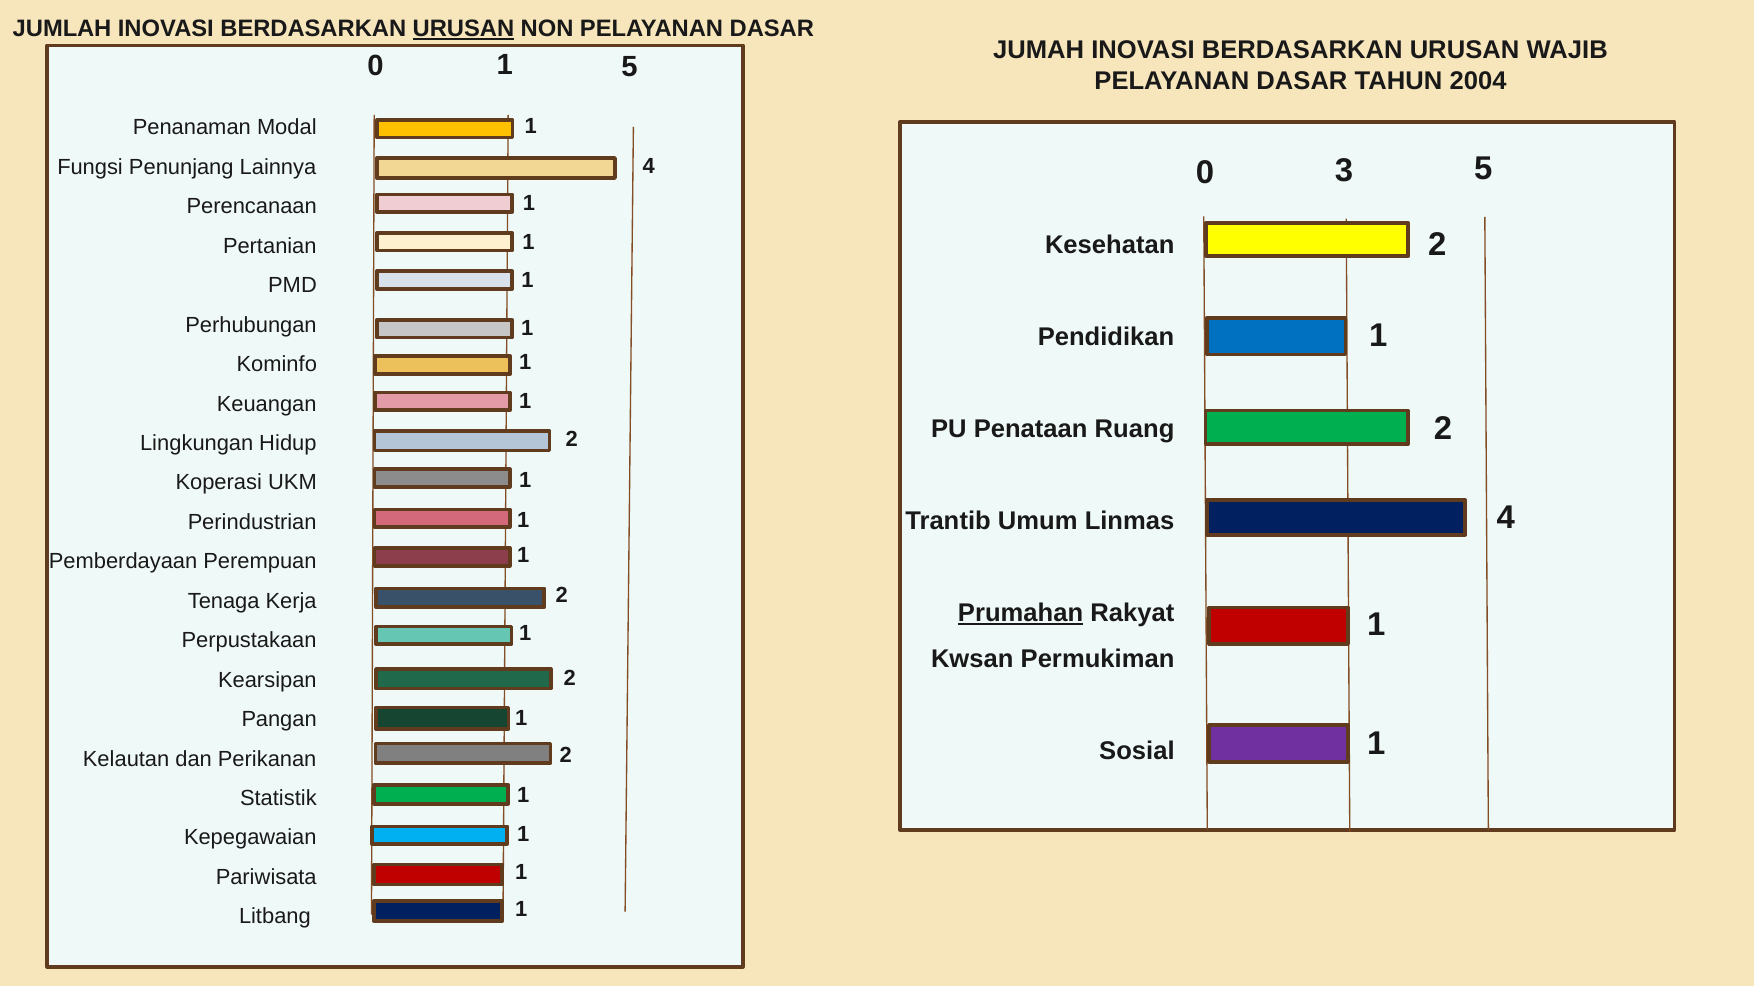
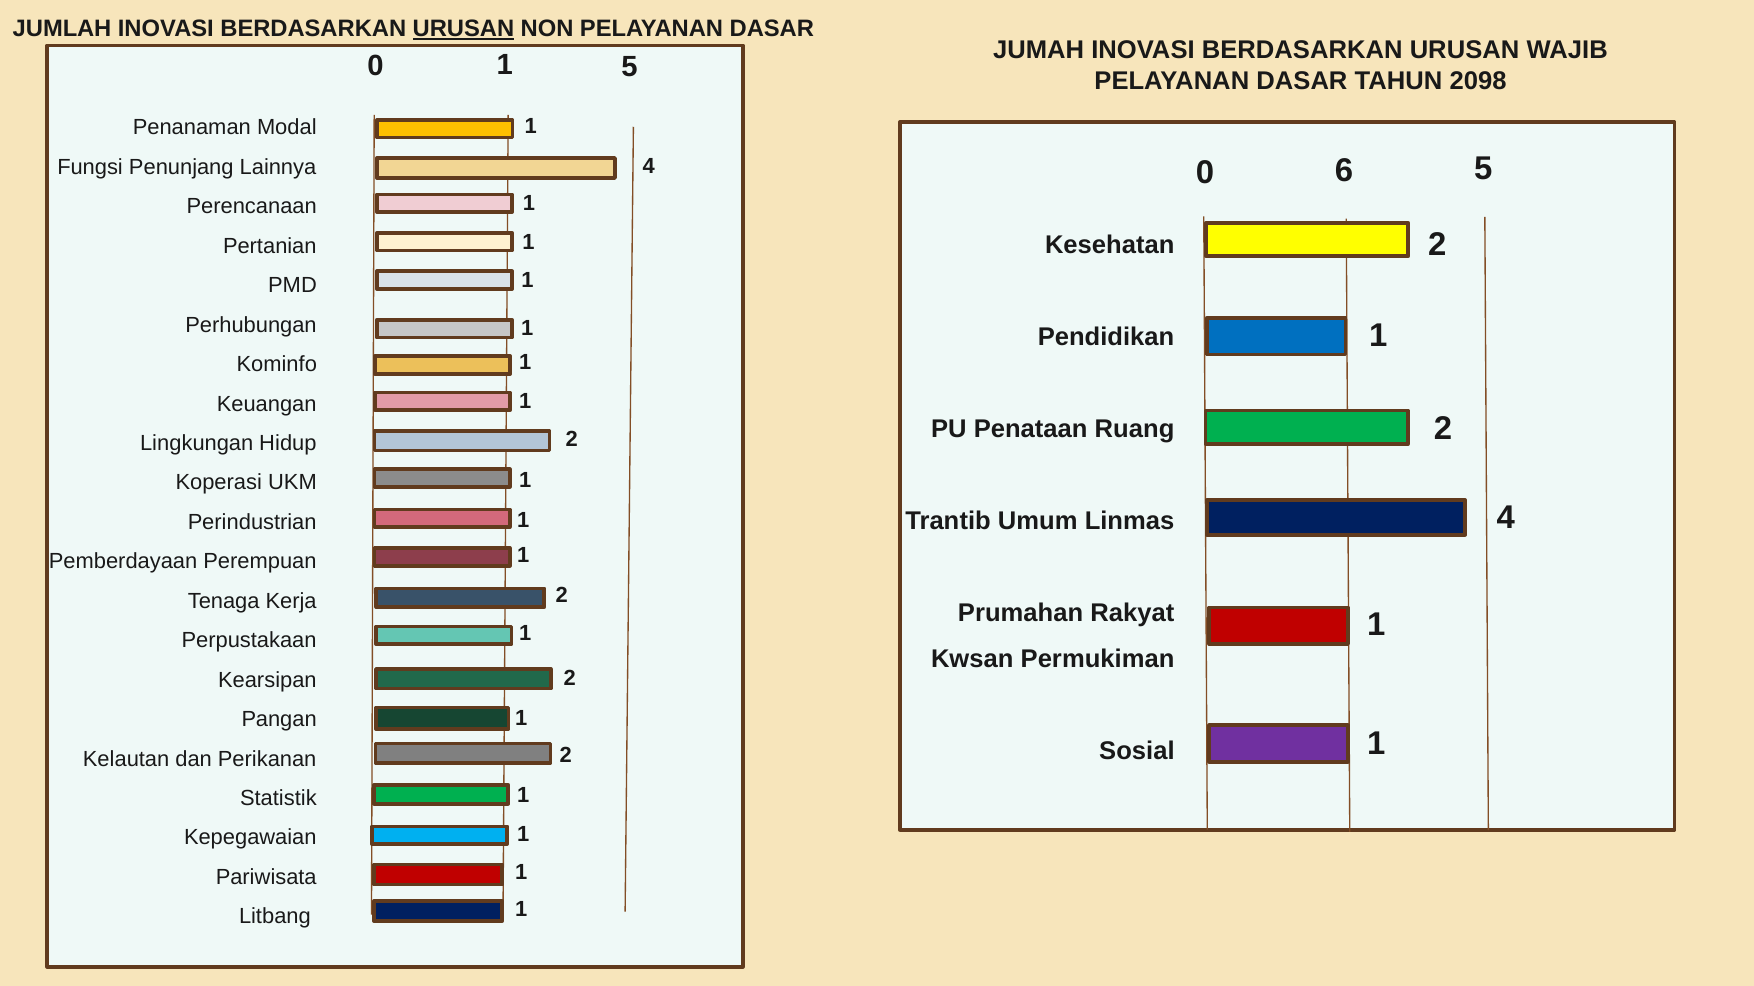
2004: 2004 -> 2098
3: 3 -> 6
Prumahan underline: present -> none
